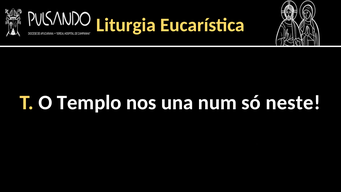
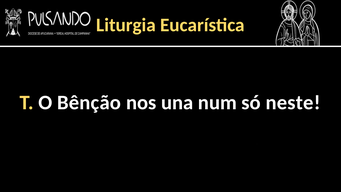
Templo: Templo -> Bênção
